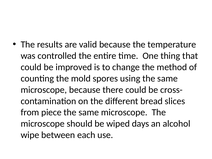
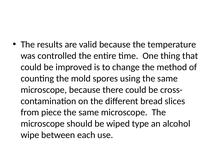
days: days -> type
